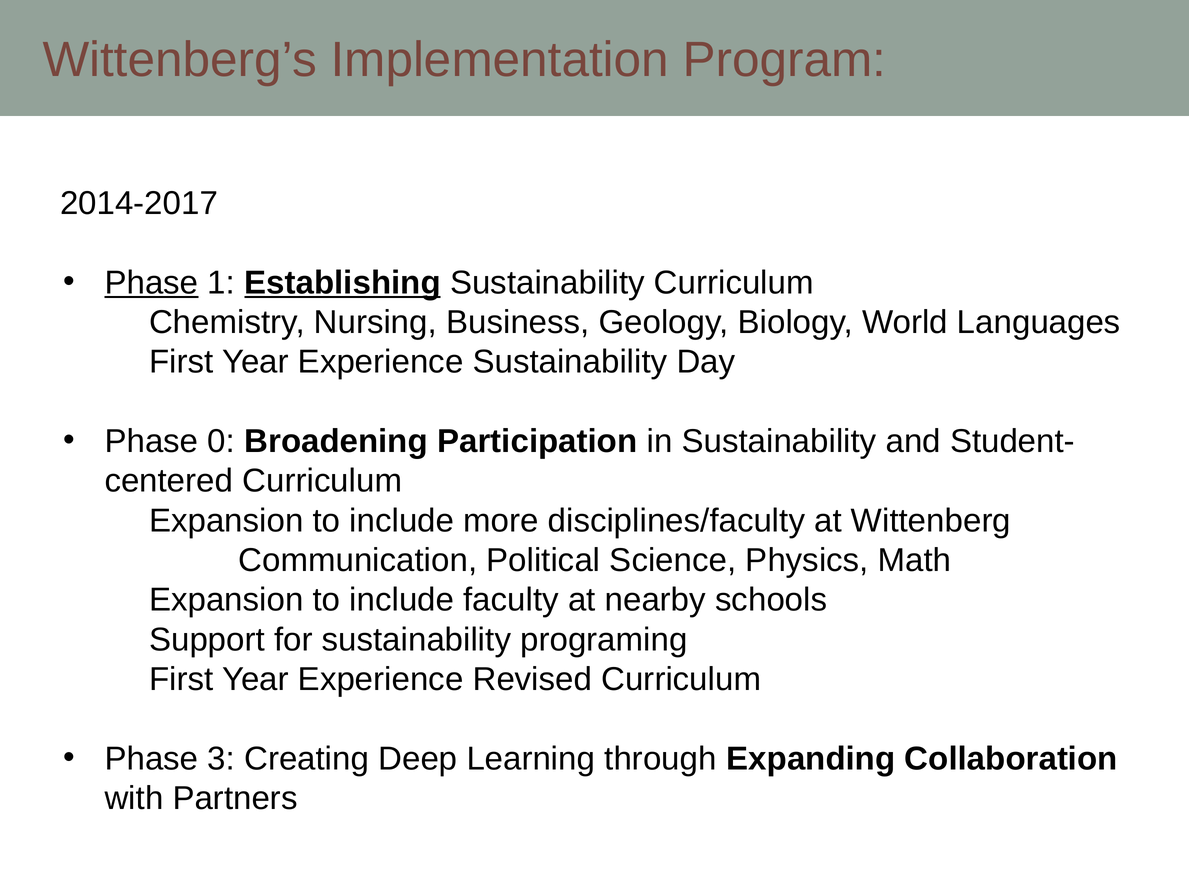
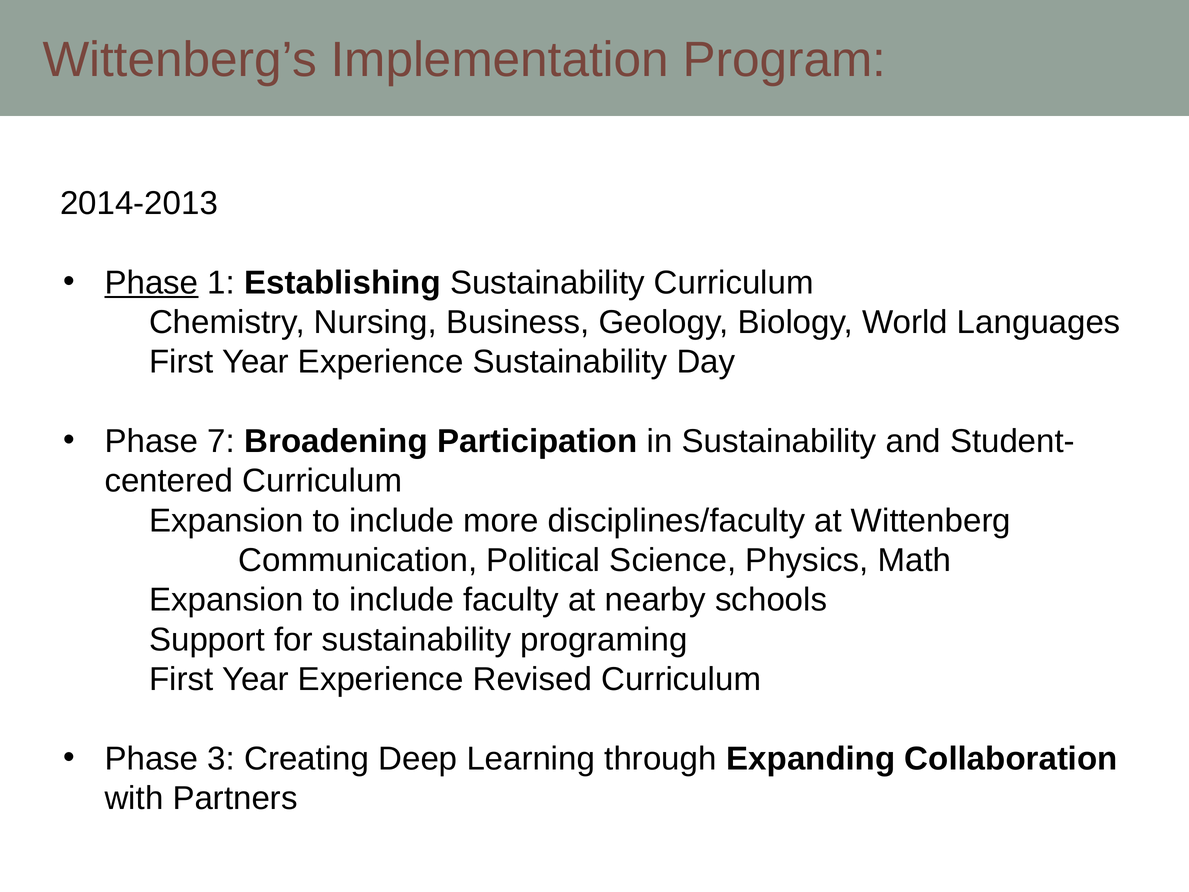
2014-2017: 2014-2017 -> 2014-2013
Establishing underline: present -> none
0: 0 -> 7
